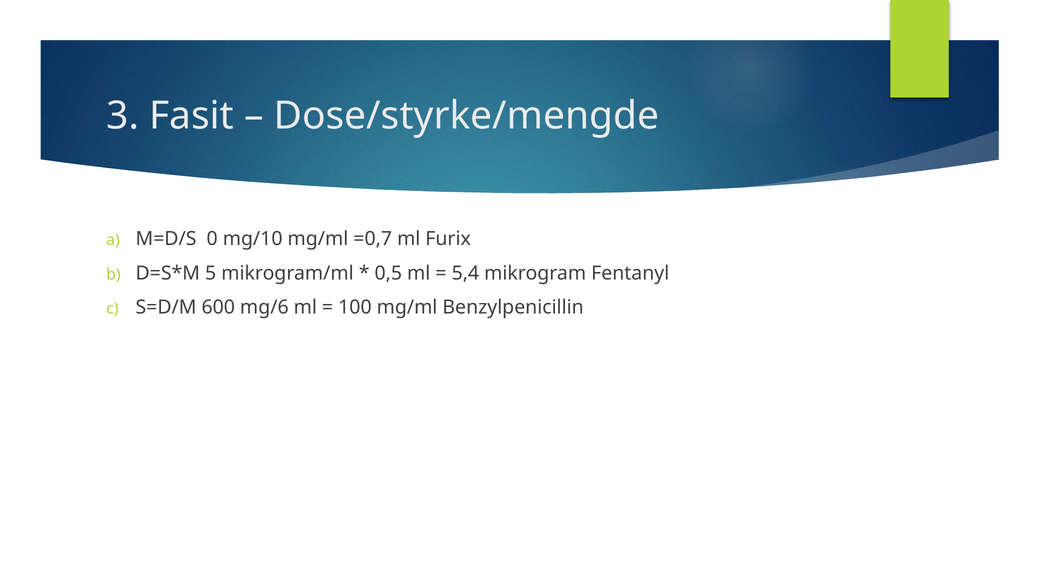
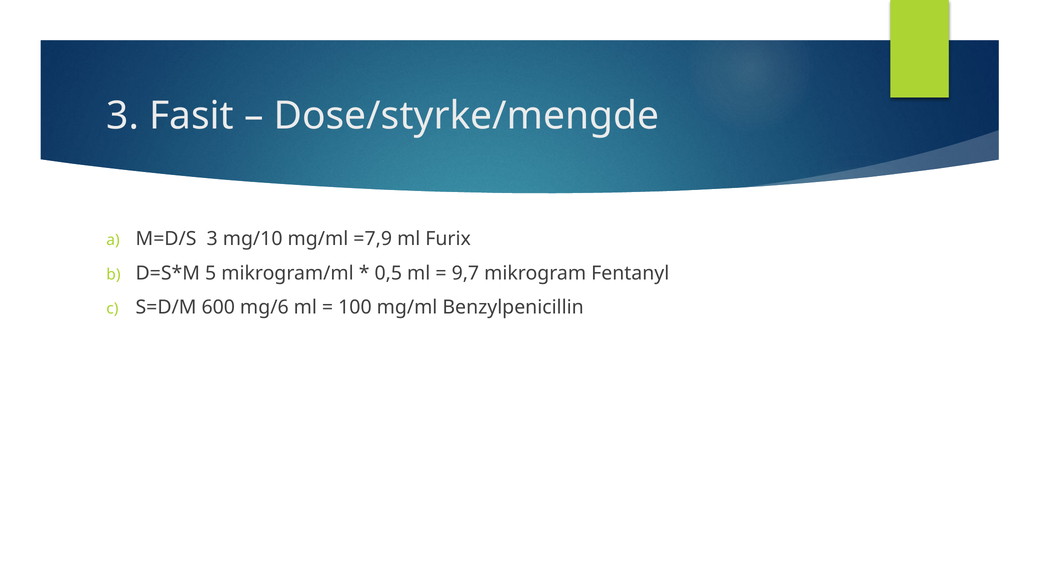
M=D/S 0: 0 -> 3
=0,7: =0,7 -> =7,9
5,4: 5,4 -> 9,7
